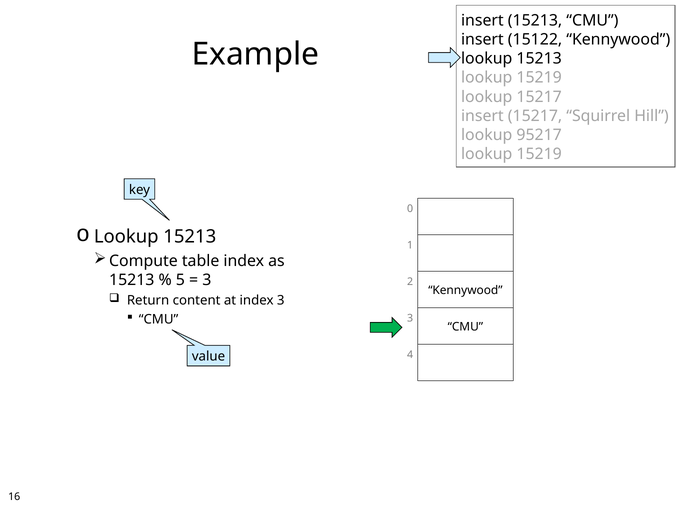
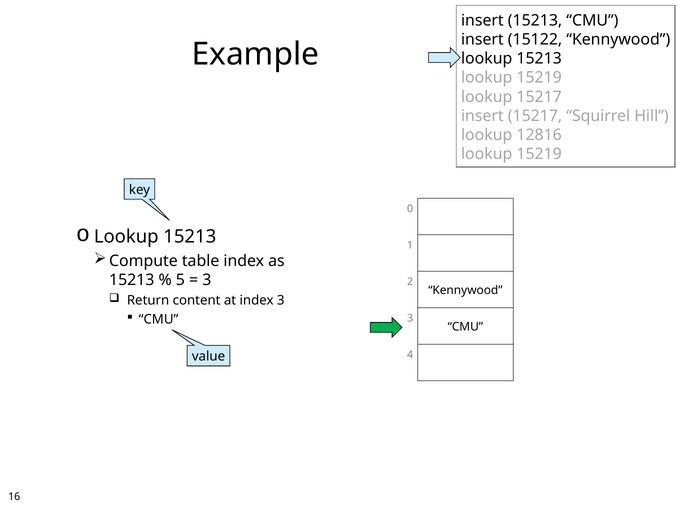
95217: 95217 -> 12816
